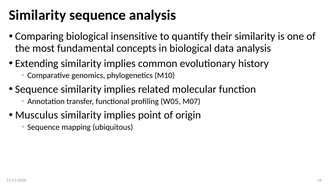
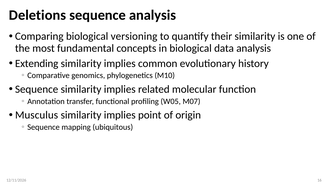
Similarity at (37, 15): Similarity -> Deletions
insensitive: insensitive -> versioning
